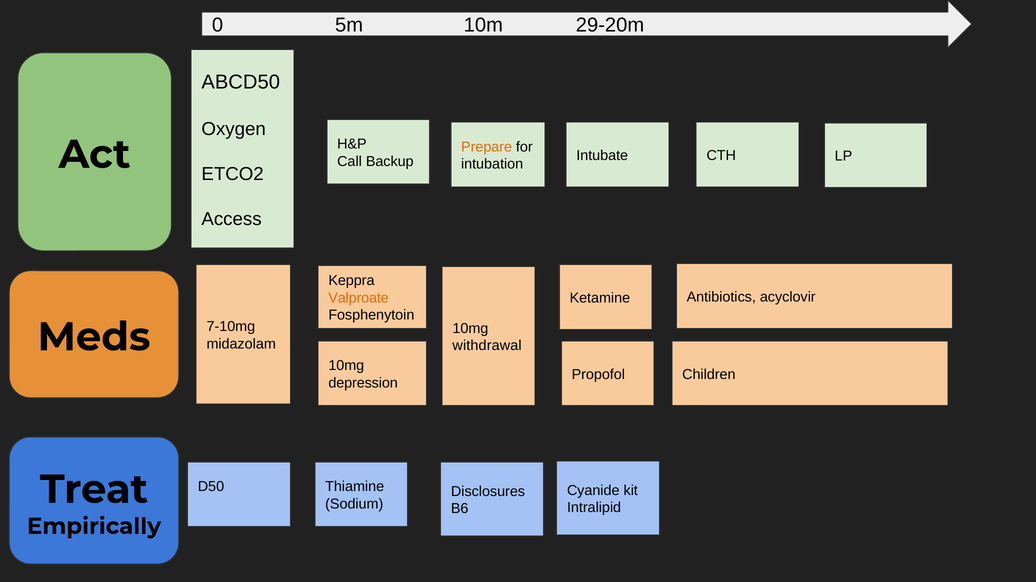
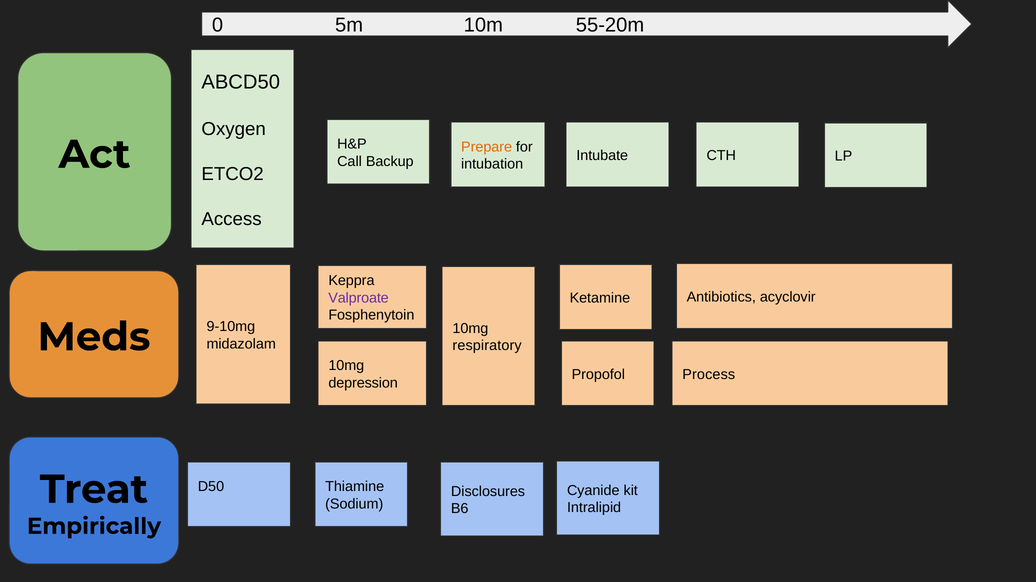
29-20m: 29-20m -> 55-20m
Valproate colour: orange -> purple
7-10mg: 7-10mg -> 9-10mg
withdrawal: withdrawal -> respiratory
Children: Children -> Process
